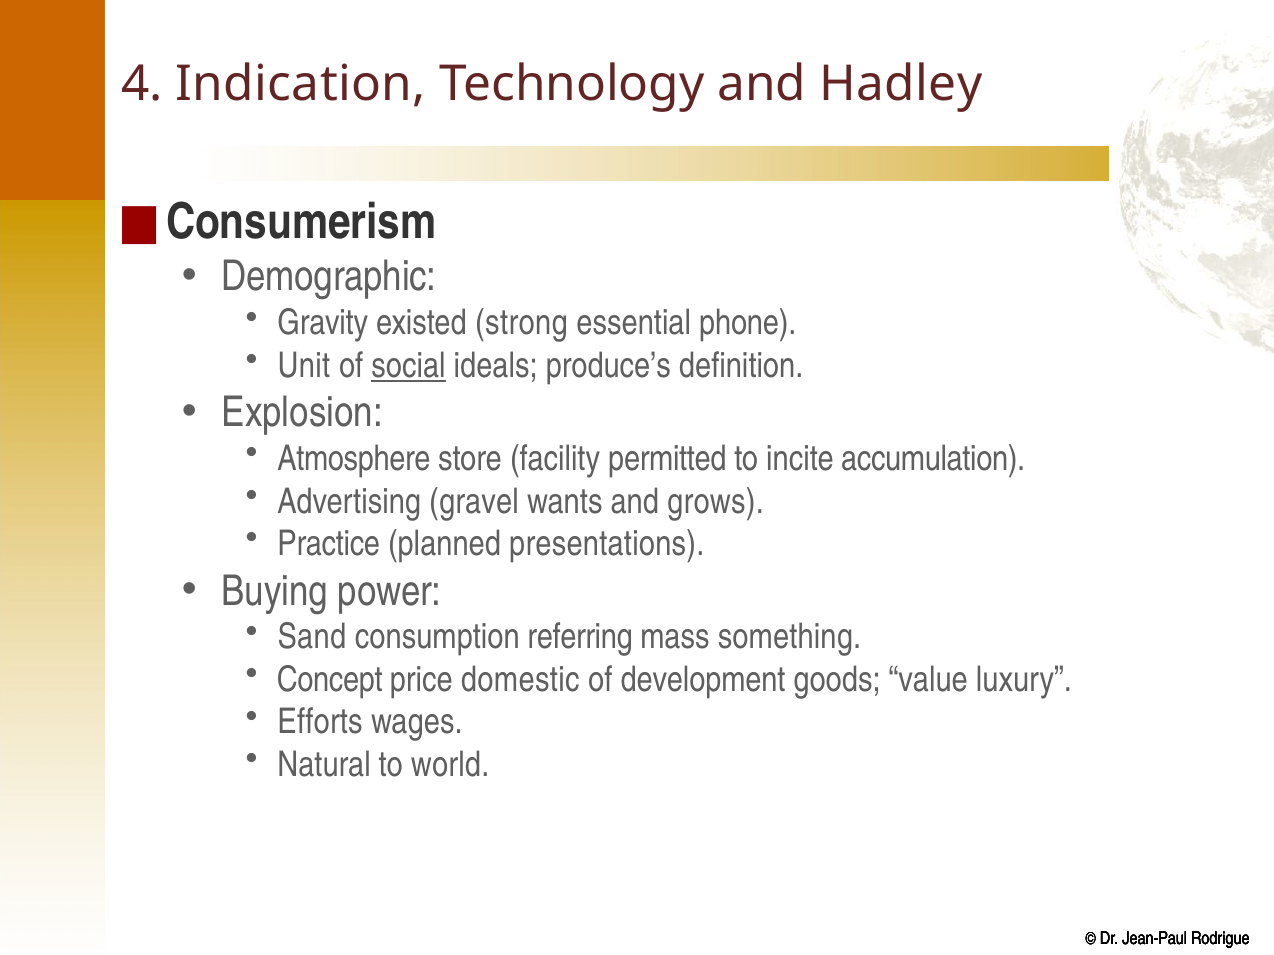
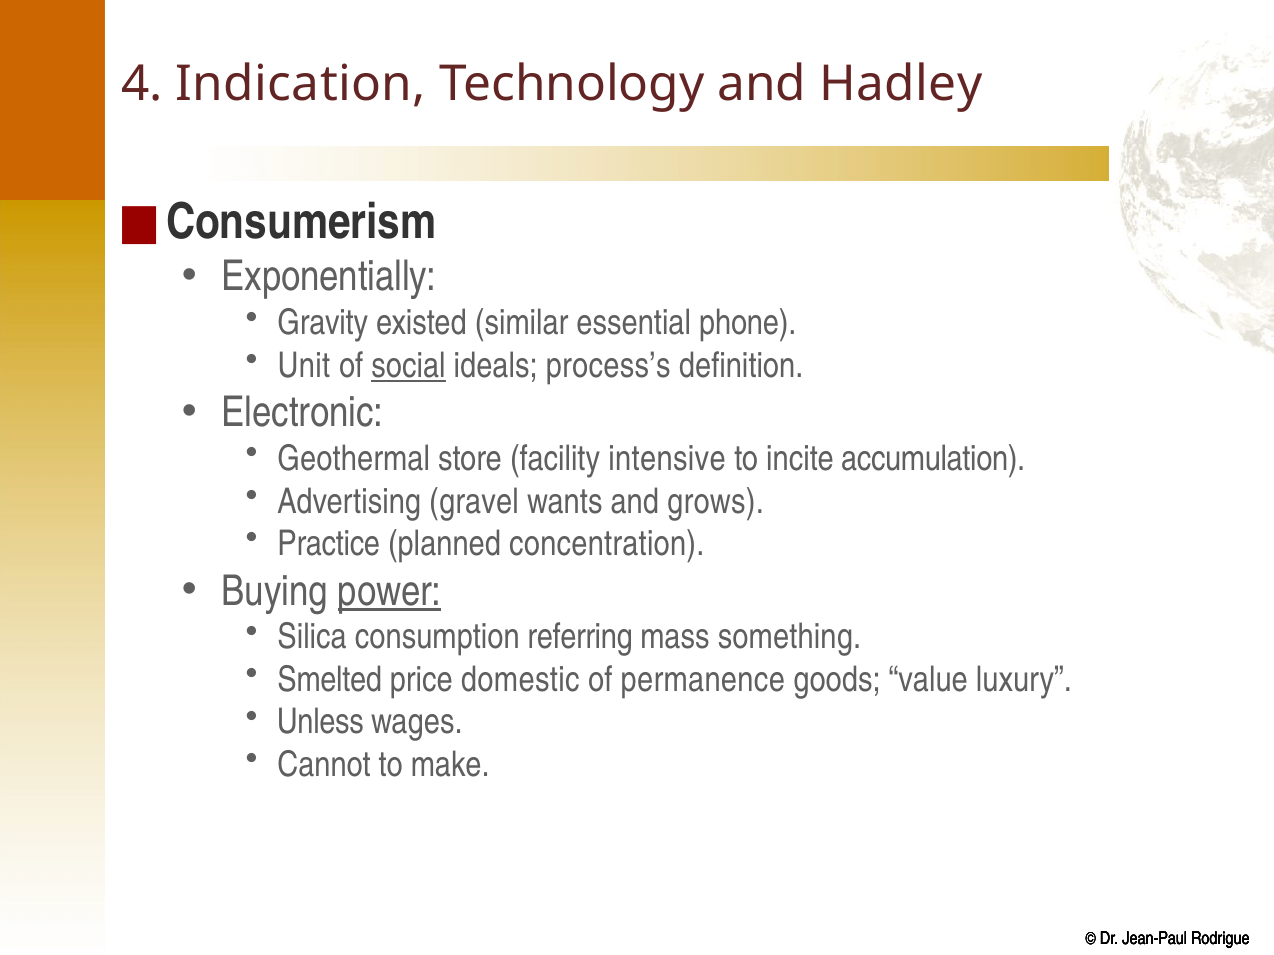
Demographic: Demographic -> Exponentially
strong: strong -> similar
produce’s: produce’s -> process’s
Explosion: Explosion -> Electronic
Atmosphere: Atmosphere -> Geothermal
permitted: permitted -> intensive
presentations: presentations -> concentration
power underline: none -> present
Sand: Sand -> Silica
Concept: Concept -> Smelted
development: development -> permanence
Efforts: Efforts -> Unless
Natural: Natural -> Cannot
world: world -> make
